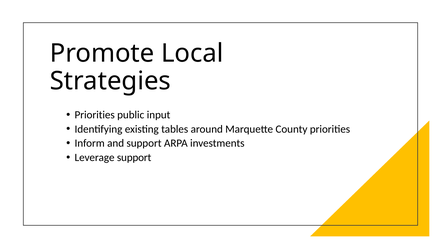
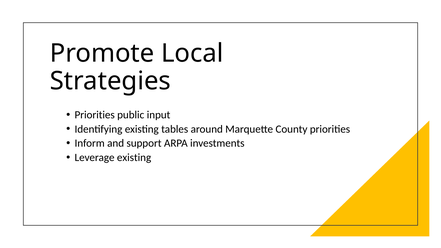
Leverage support: support -> existing
